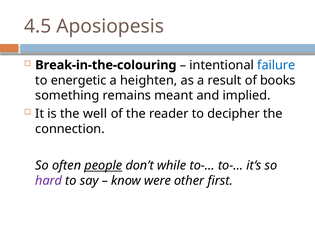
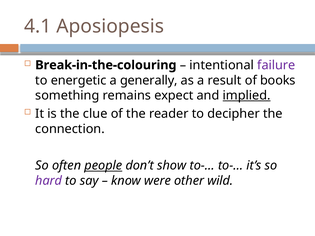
4.5: 4.5 -> 4.1
failure colour: blue -> purple
heighten: heighten -> generally
meant: meant -> expect
implied underline: none -> present
well: well -> clue
while: while -> show
first: first -> wild
